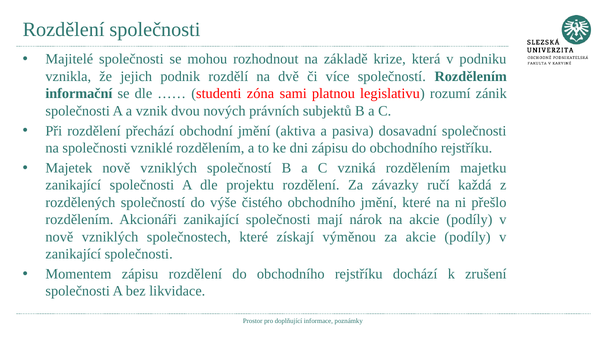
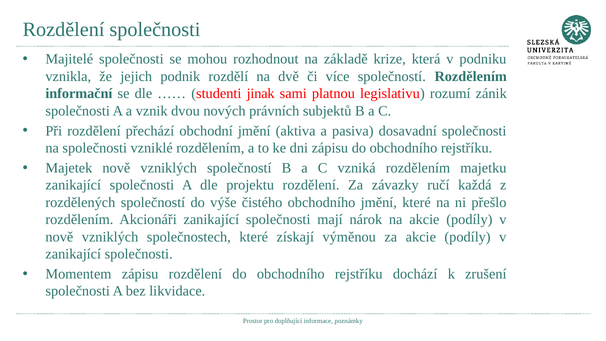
zóna: zóna -> jinak
